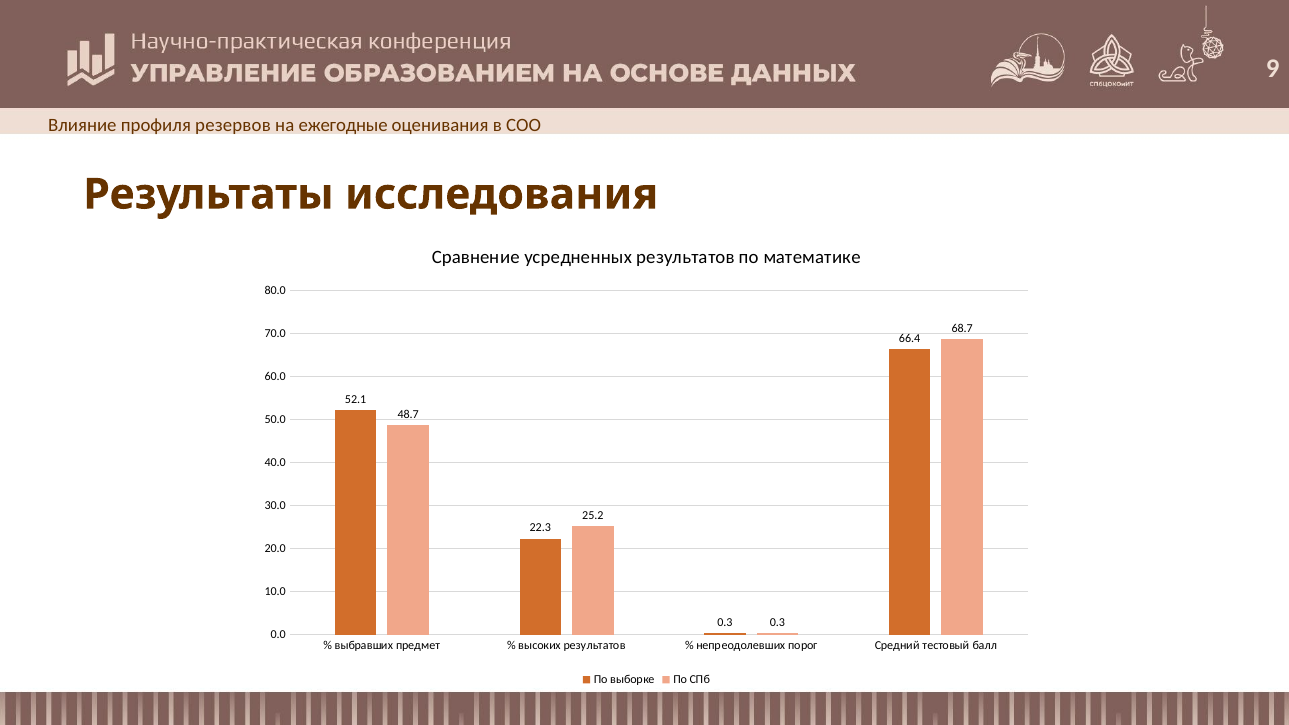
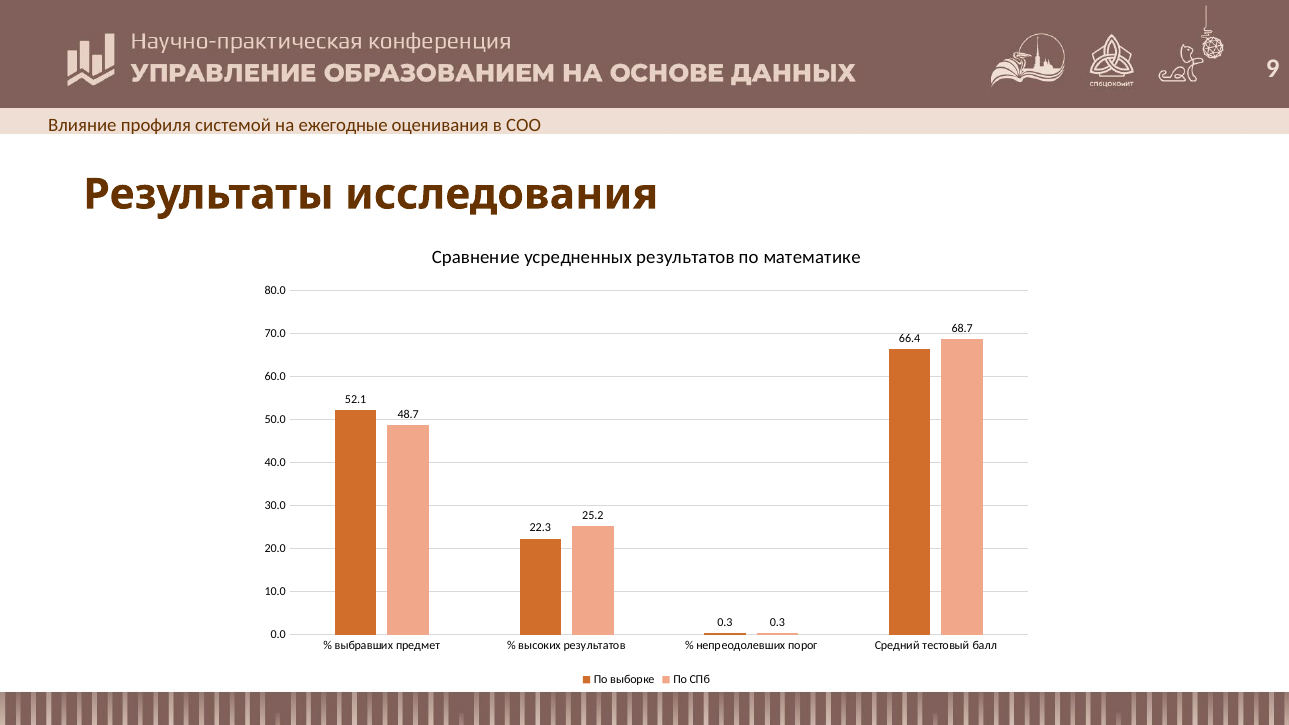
резервов: резервов -> системой
